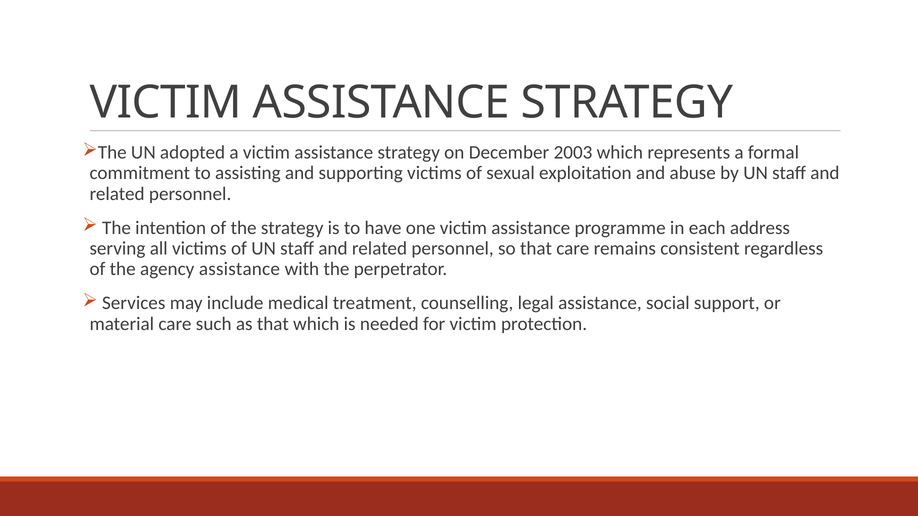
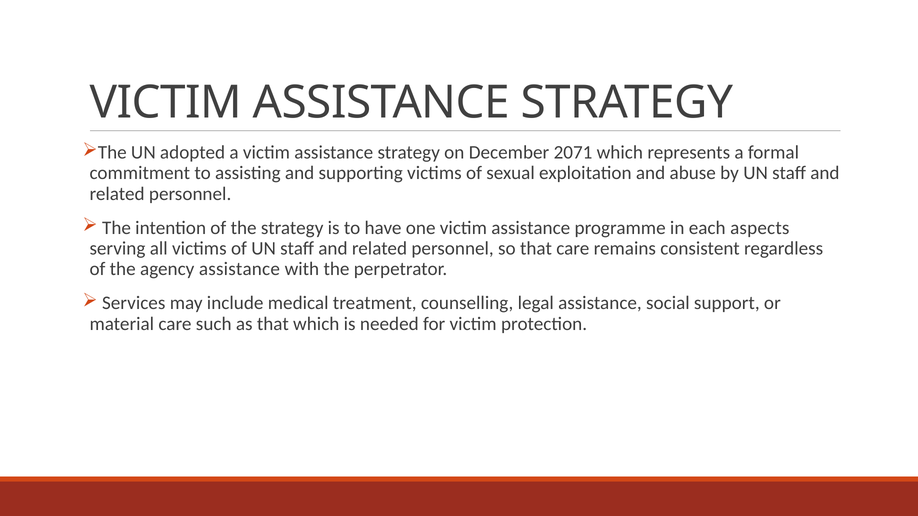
2003: 2003 -> 2071
address: address -> aspects
